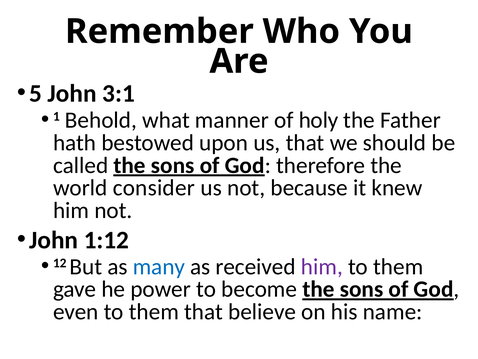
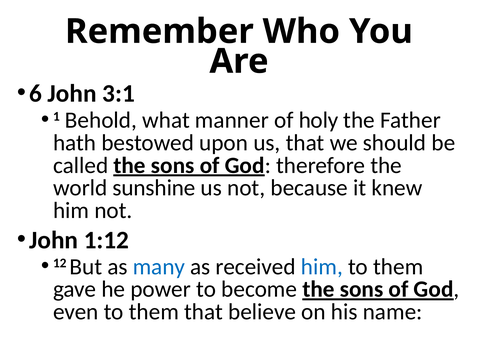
5: 5 -> 6
consider: consider -> sunshine
him at (322, 266) colour: purple -> blue
